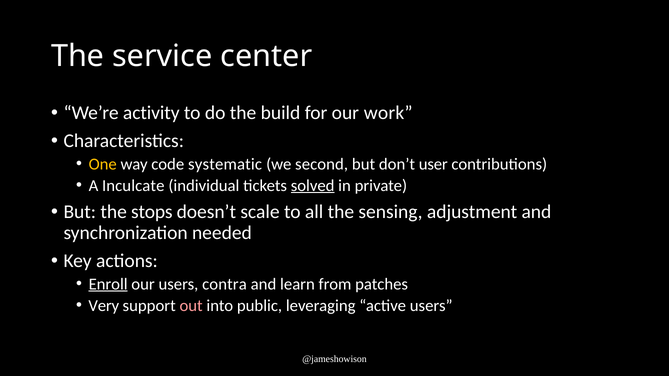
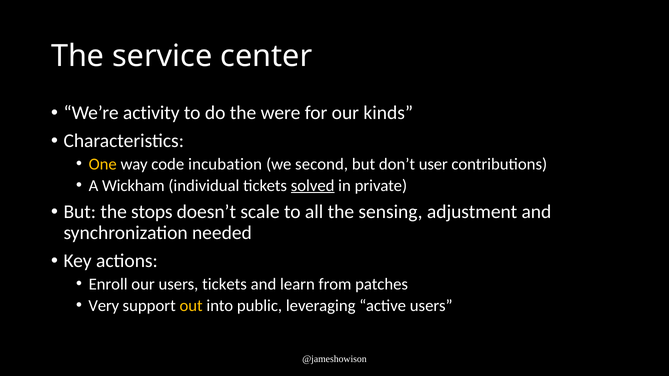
build: build -> were
work: work -> kinds
systematic: systematic -> incubation
Inculcate: Inculcate -> Wickham
Enroll underline: present -> none
users contra: contra -> tickets
out colour: pink -> yellow
